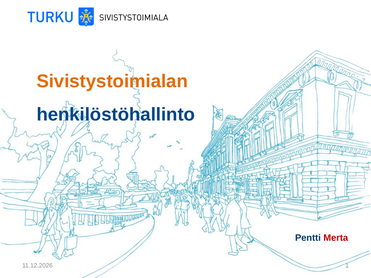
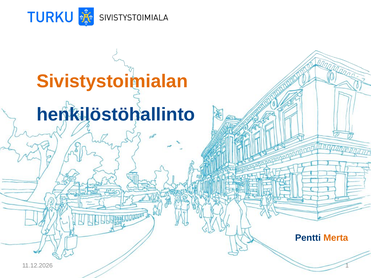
Merta colour: red -> orange
